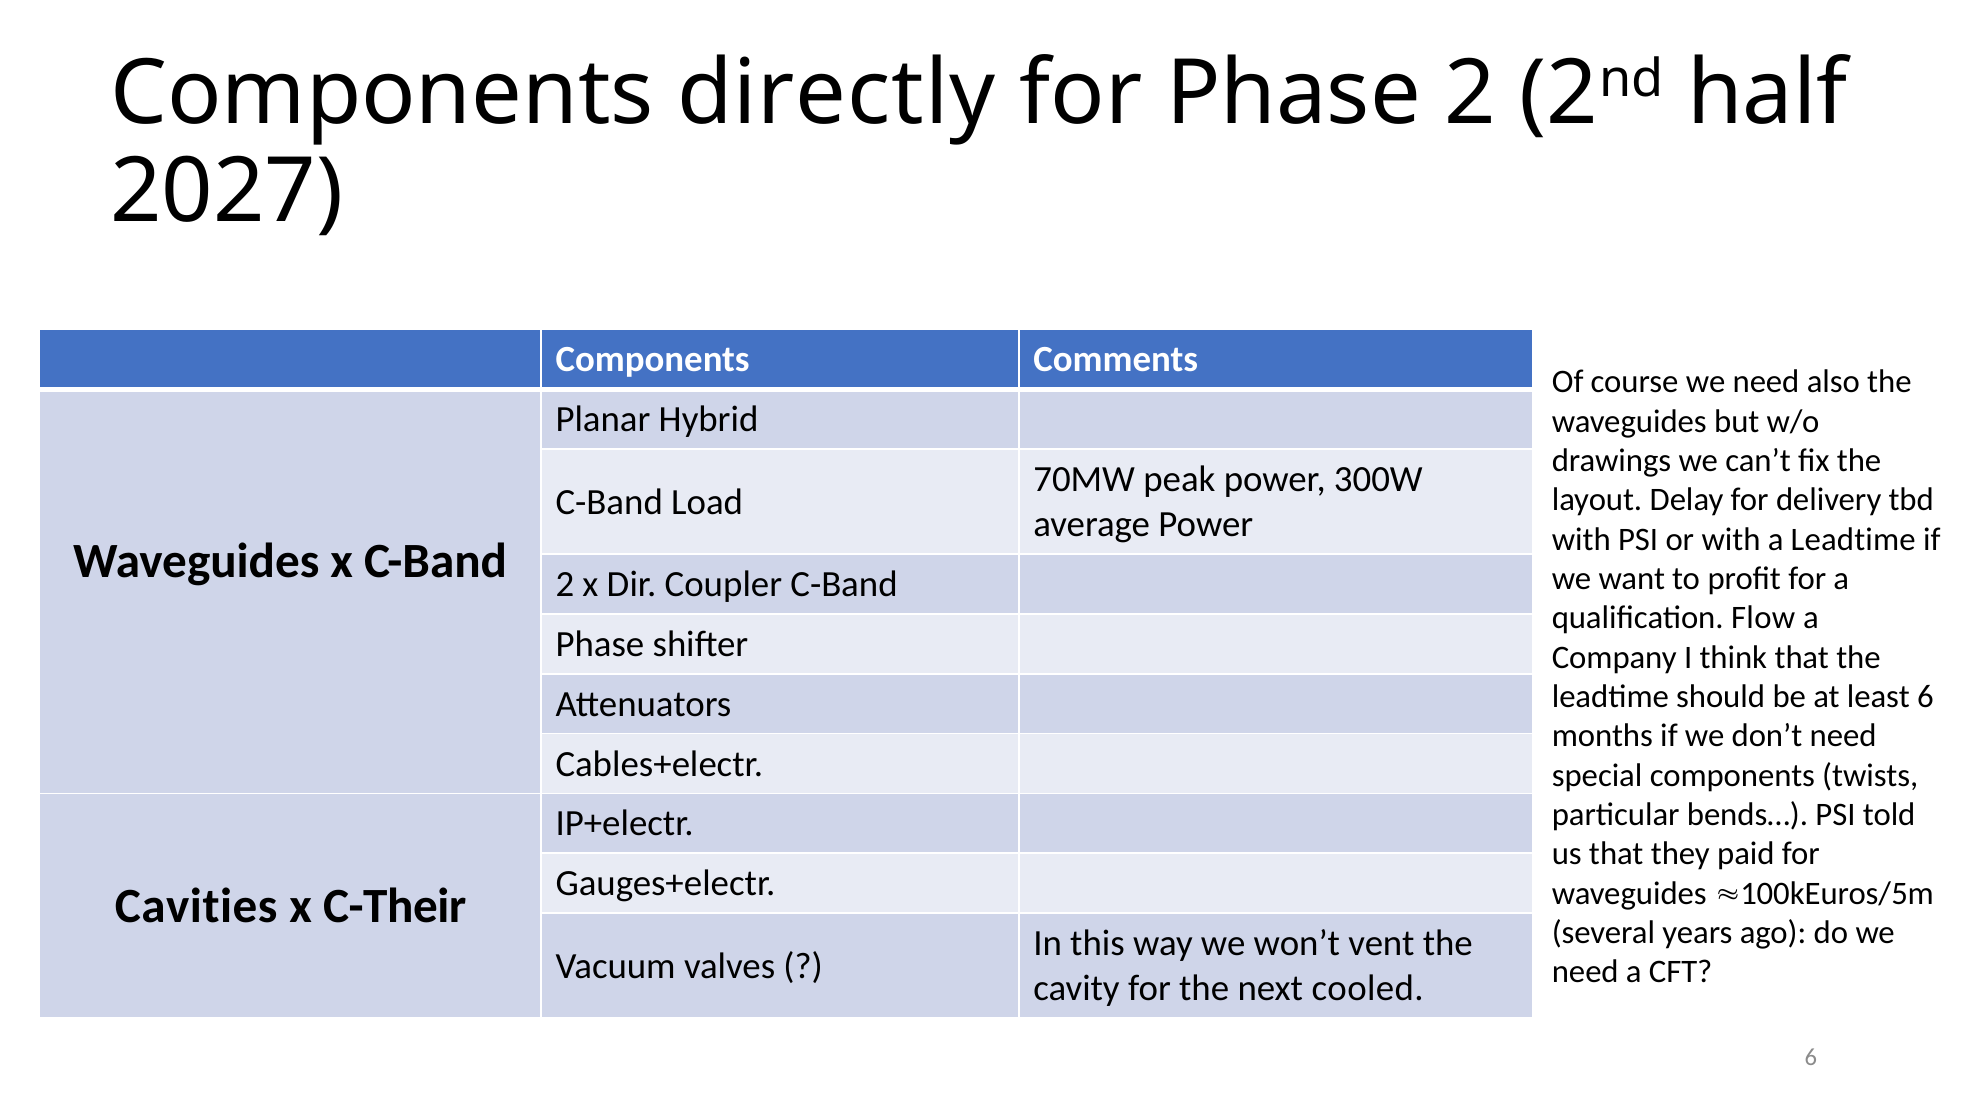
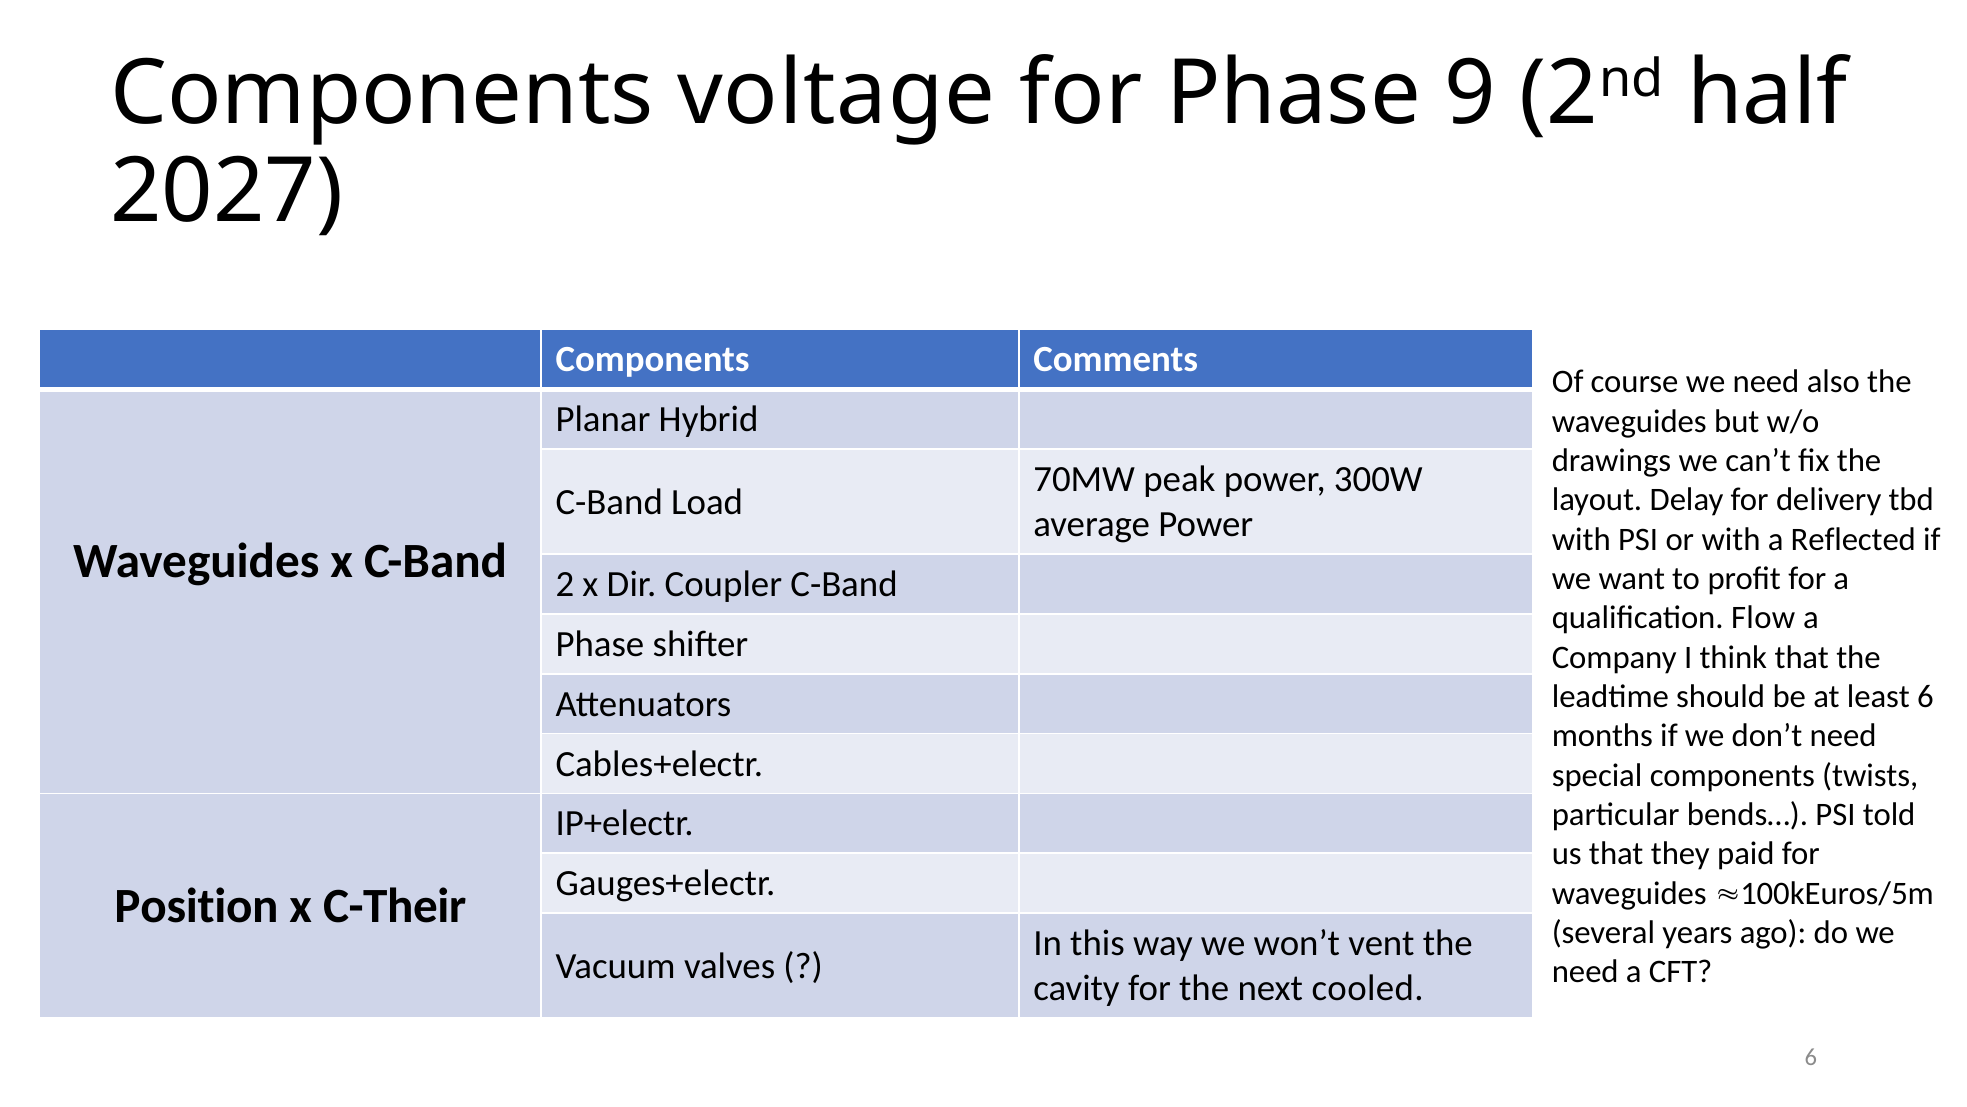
directly: directly -> voltage
Phase 2: 2 -> 9
a Leadtime: Leadtime -> Reflected
Cavities: Cavities -> Position
